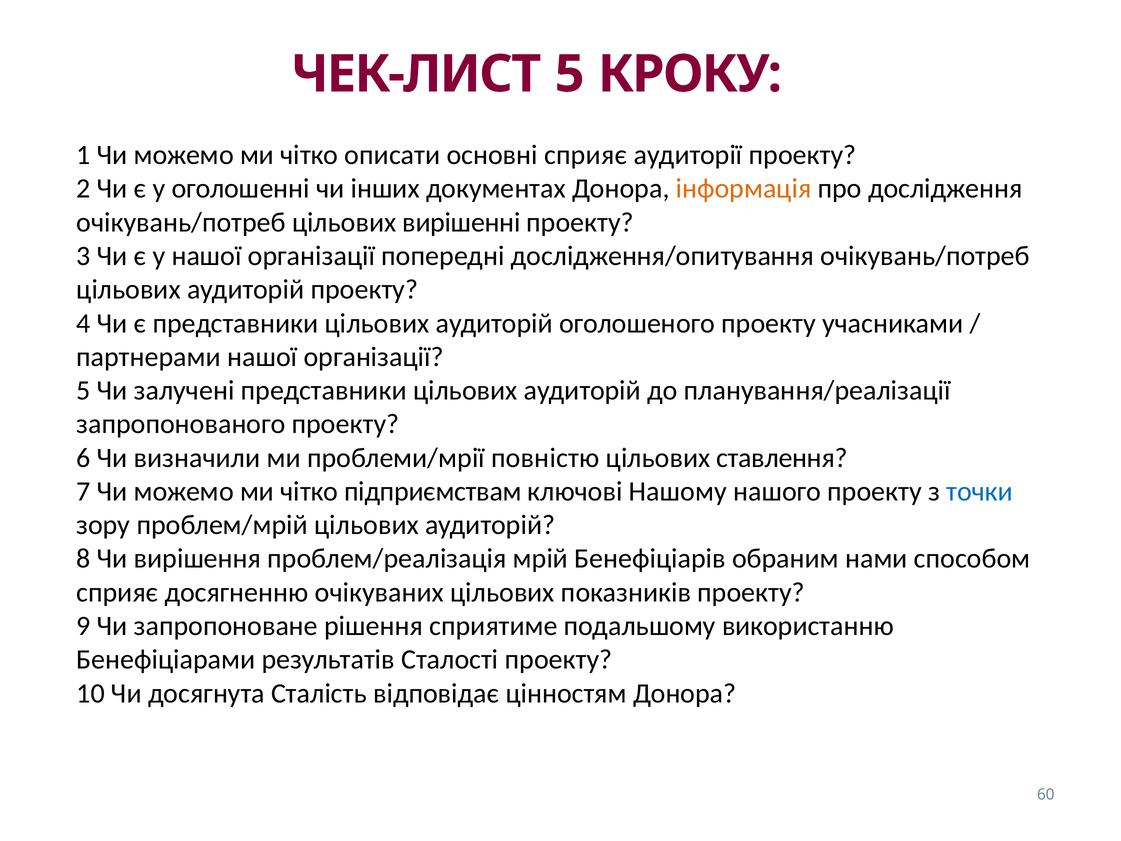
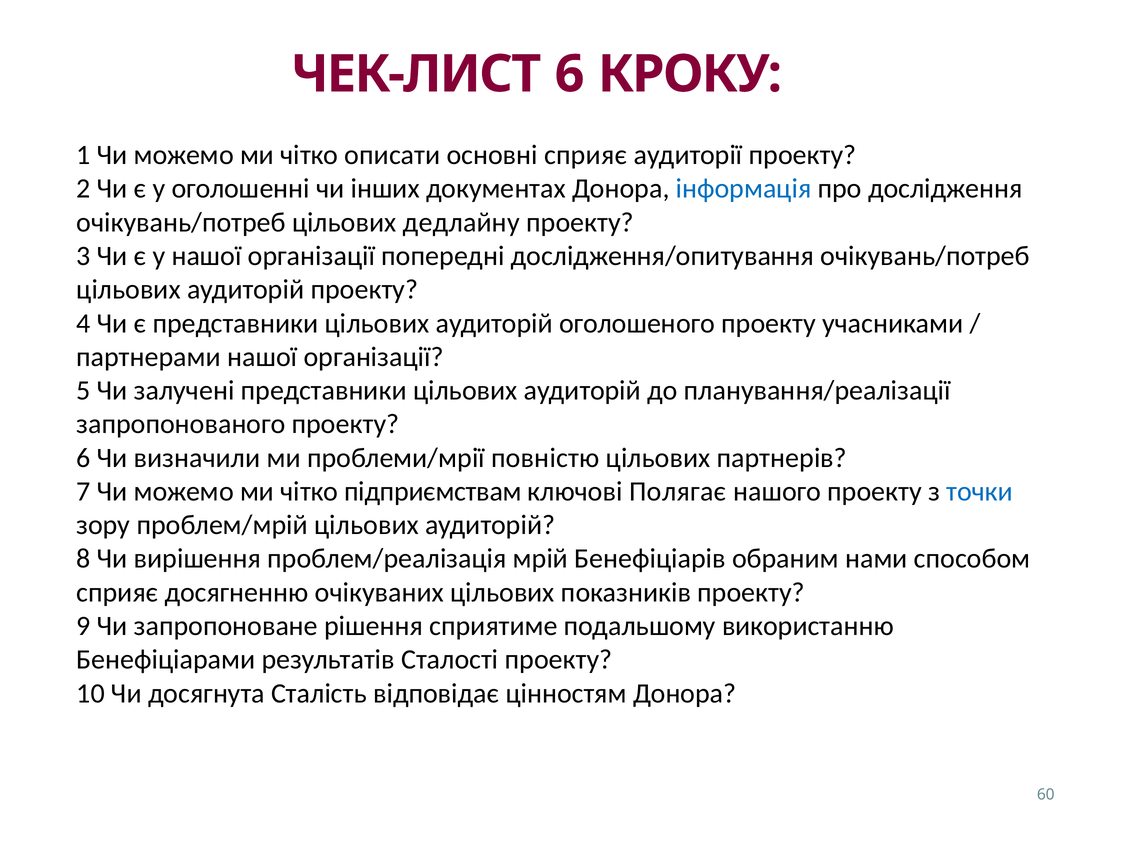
ЧЕК-ЛИСТ 5: 5 -> 6
інформація colour: orange -> blue
вирішенні: вирішенні -> дедлайну
ставлення: ставлення -> партнерів
Нашому: Нашому -> Полягає
